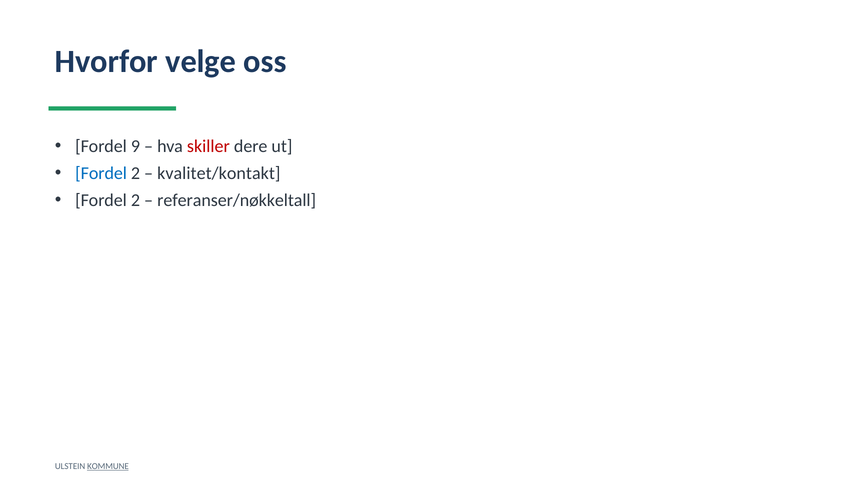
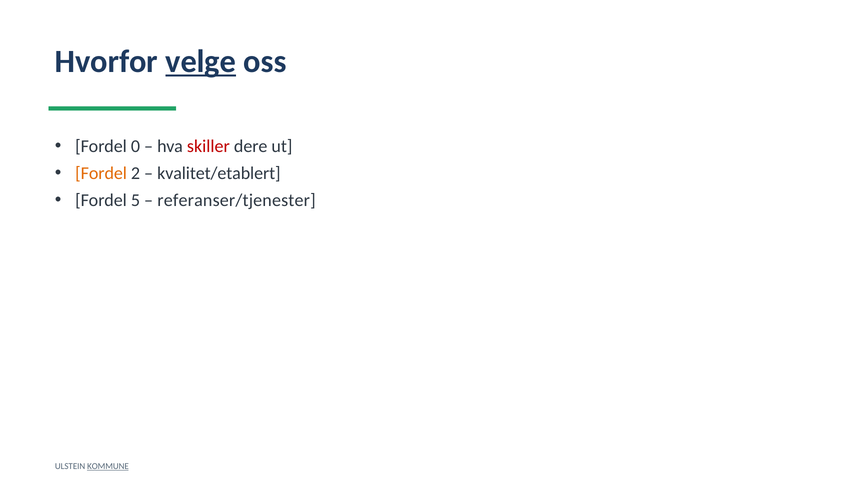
velge underline: none -> present
9: 9 -> 0
Fordel at (101, 173) colour: blue -> orange
kvalitet/kontakt: kvalitet/kontakt -> kvalitet/etablert
2 at (135, 200): 2 -> 5
referanser/nøkkeltall: referanser/nøkkeltall -> referanser/tjenester
